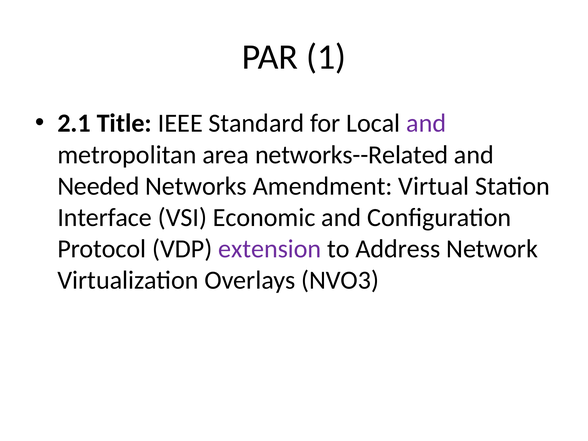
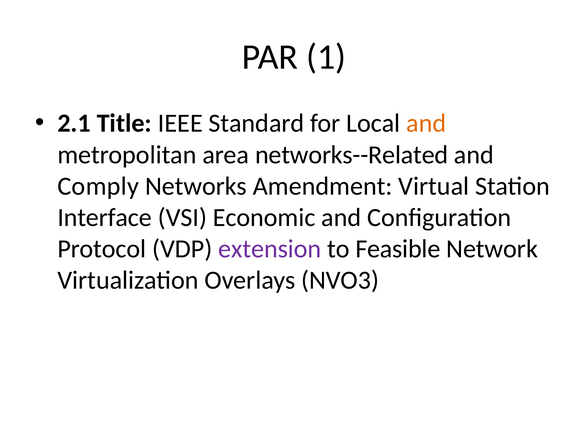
and at (426, 123) colour: purple -> orange
Needed: Needed -> Comply
Address: Address -> Feasible
